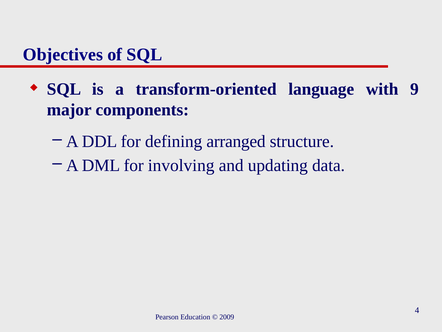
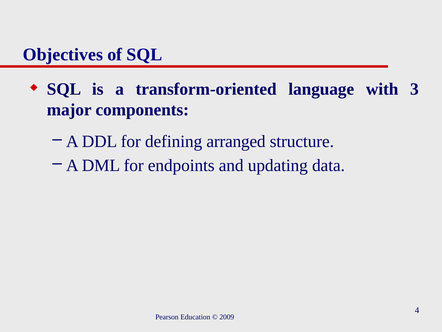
9: 9 -> 3
involving: involving -> endpoints
